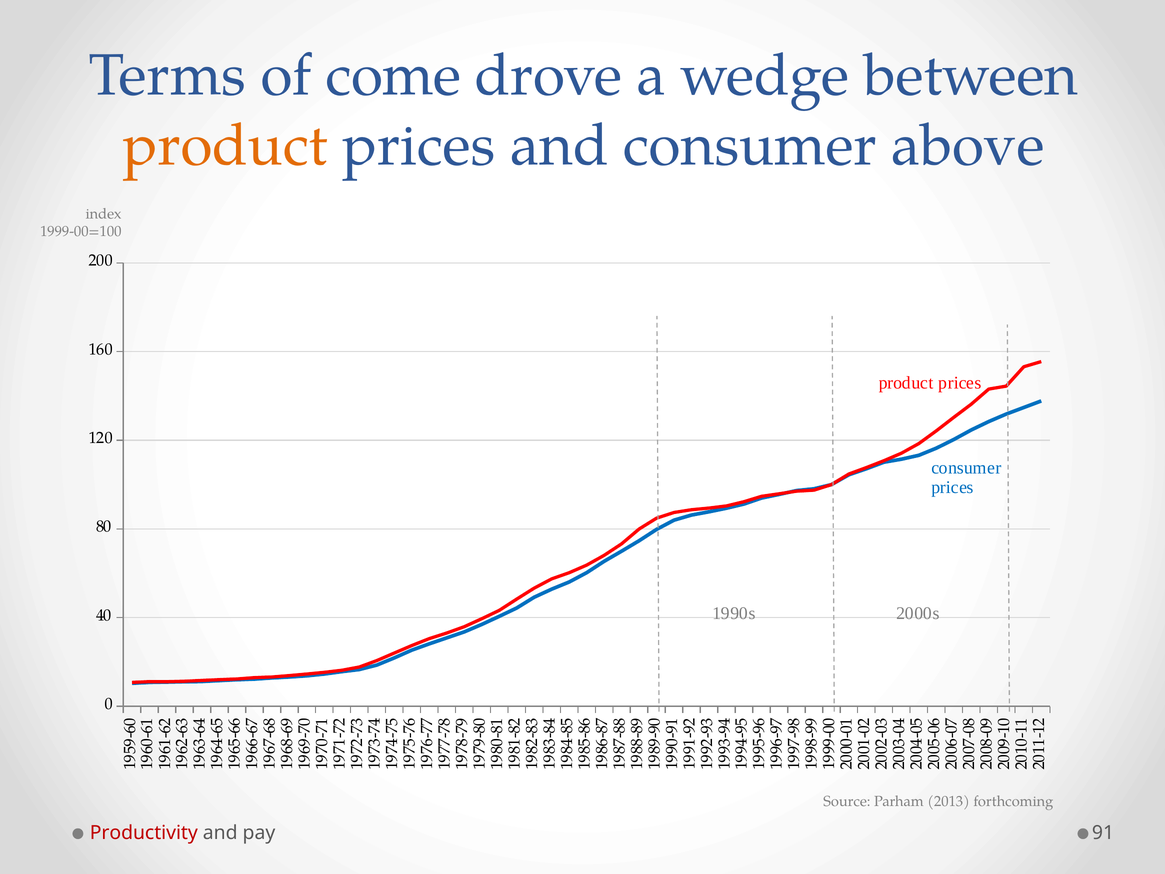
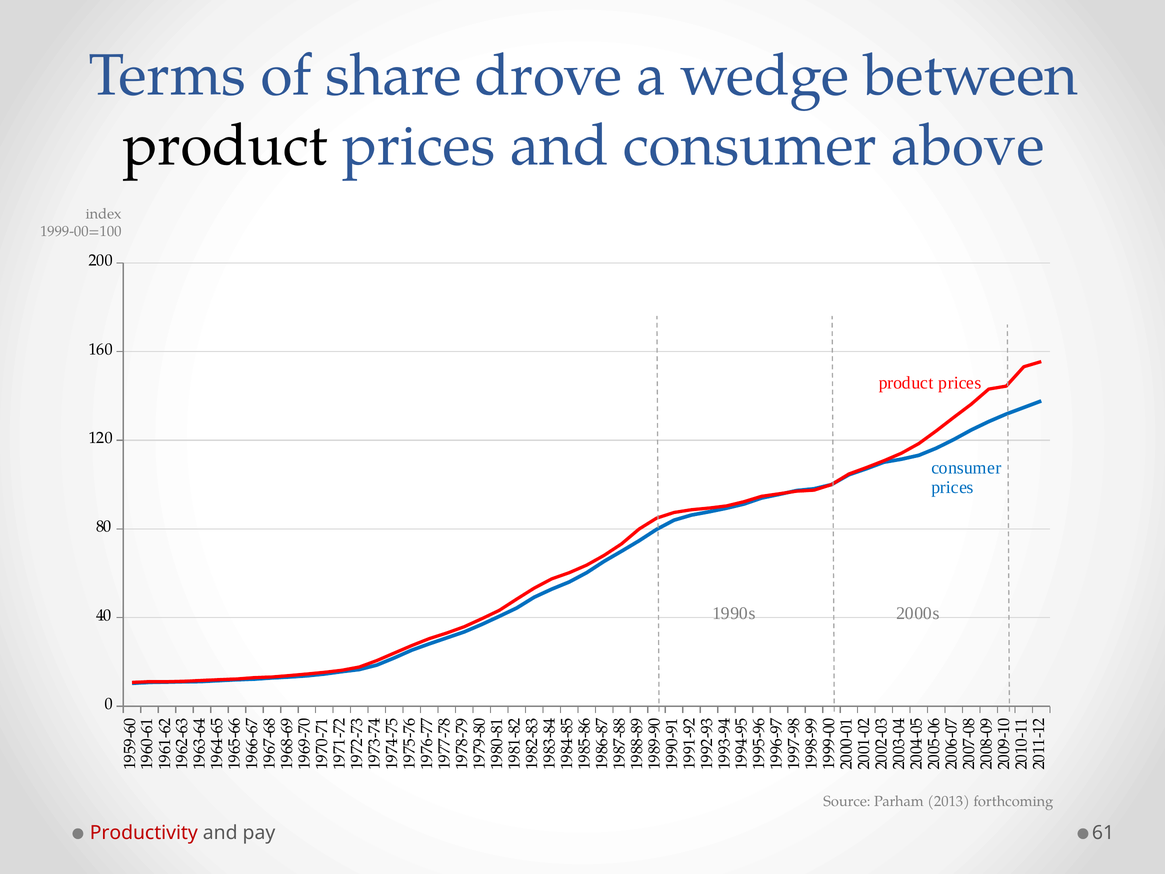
come: come -> share
product at (225, 145) colour: orange -> black
91: 91 -> 61
